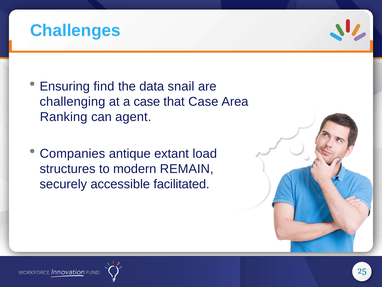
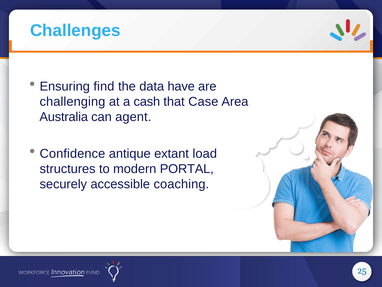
snail: snail -> have
a case: case -> cash
Ranking: Ranking -> Australia
Companies: Companies -> Confidence
REMAIN: REMAIN -> PORTAL
facilitated: facilitated -> coaching
